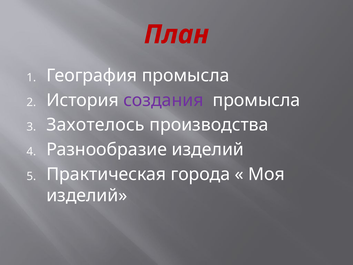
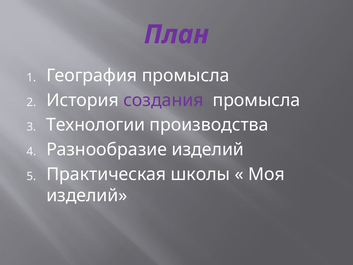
План colour: red -> purple
Захотелось: Захотелось -> Технологии
города: города -> школы
